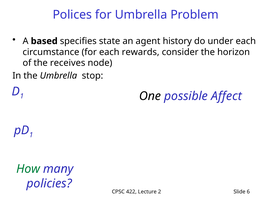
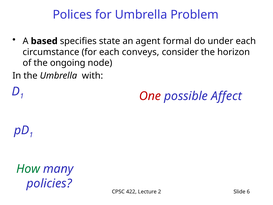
history: history -> formal
rewards: rewards -> conveys
receives: receives -> ongoing
stop: stop -> with
One colour: black -> red
